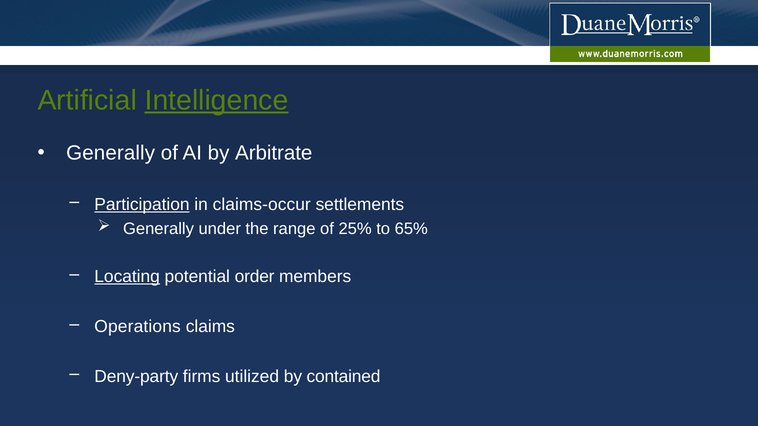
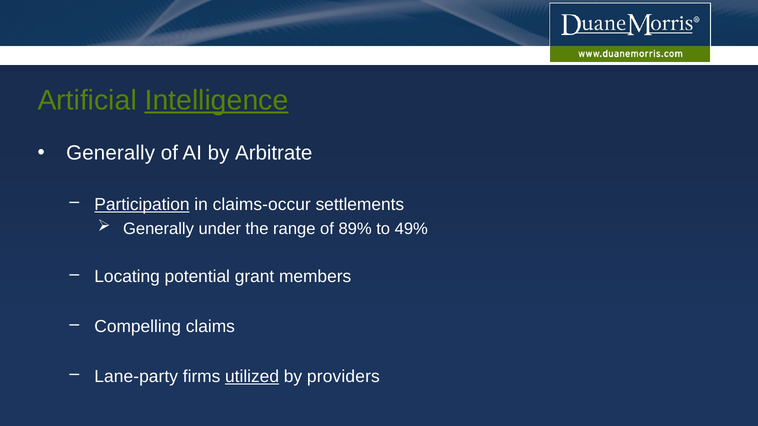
25%: 25% -> 89%
65%: 65% -> 49%
Locating underline: present -> none
order: order -> grant
Operations: Operations -> Compelling
Deny-party: Deny-party -> Lane-party
utilized underline: none -> present
contained: contained -> providers
